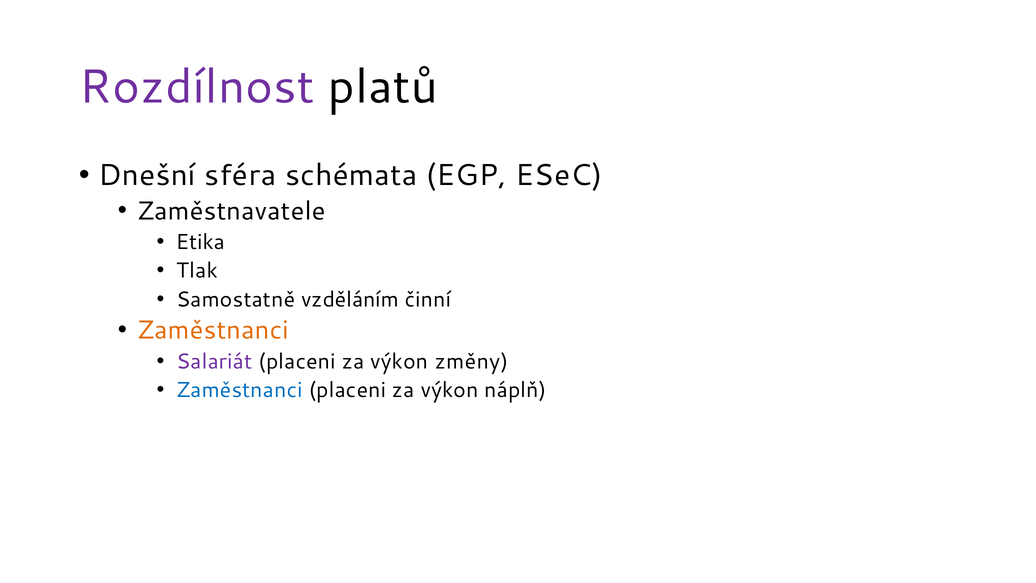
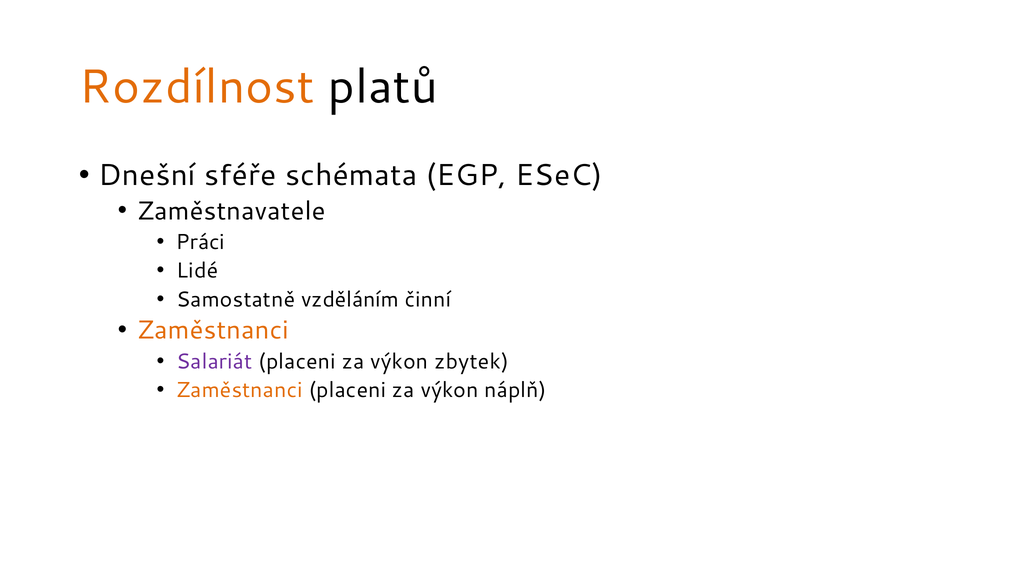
Rozdílnost colour: purple -> orange
sféra: sféra -> sféře
Etika: Etika -> Práci
Tlak: Tlak -> Lidé
změny: změny -> zbytek
Zaměstnanci at (239, 390) colour: blue -> orange
